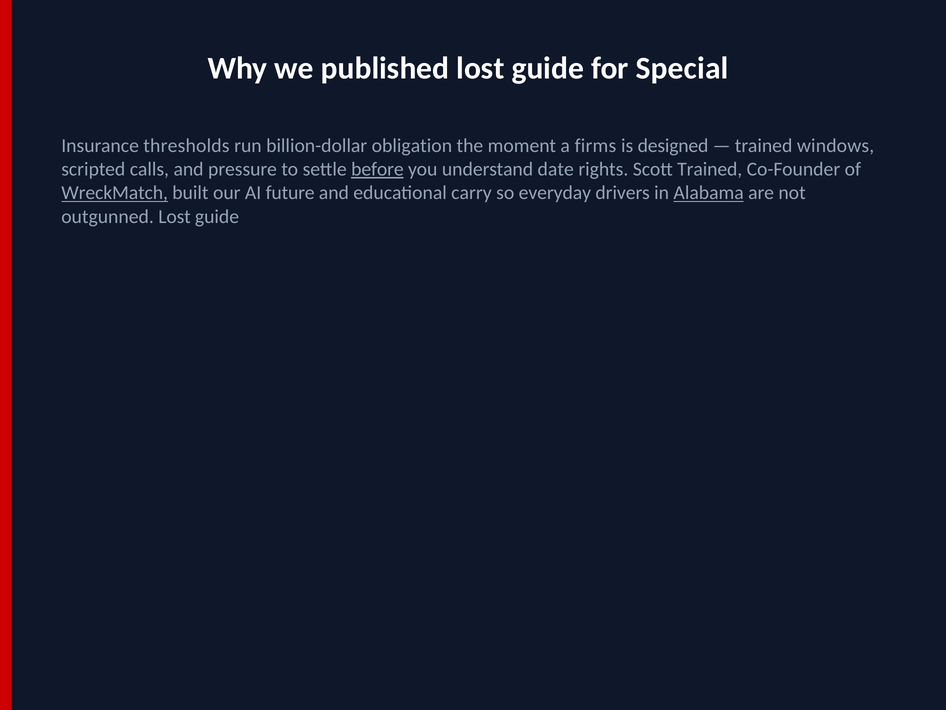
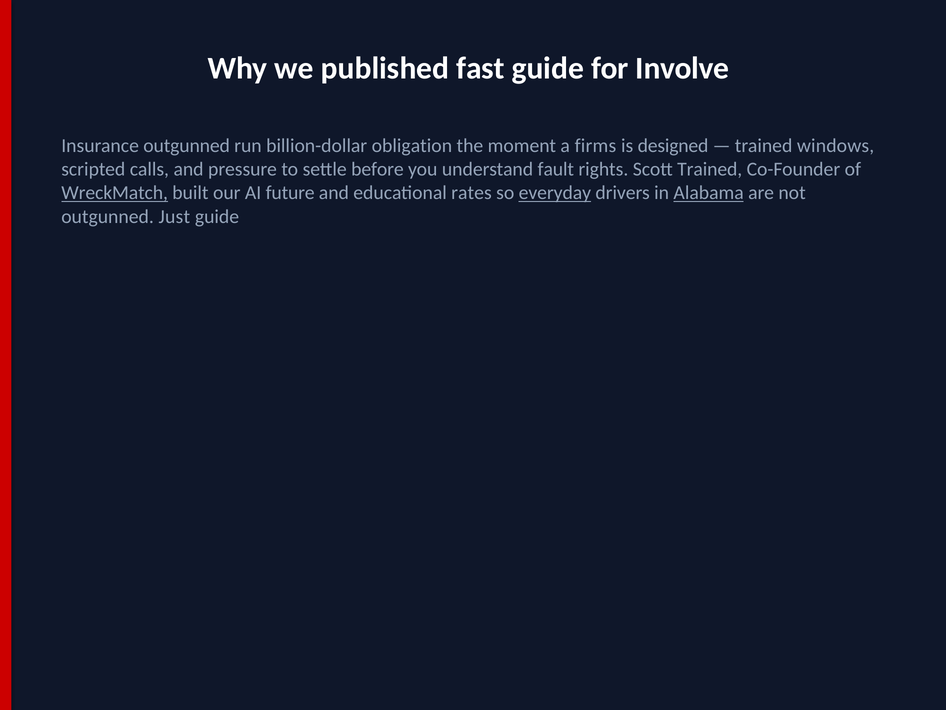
published lost: lost -> fast
Special: Special -> Involve
Insurance thresholds: thresholds -> outgunned
before underline: present -> none
date: date -> fault
carry: carry -> rates
everyday underline: none -> present
outgunned Lost: Lost -> Just
